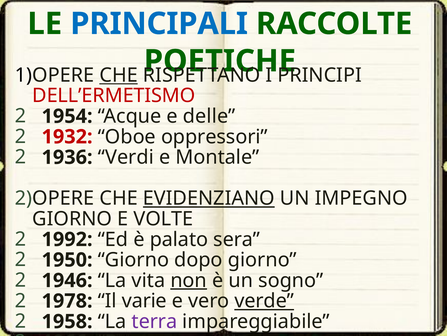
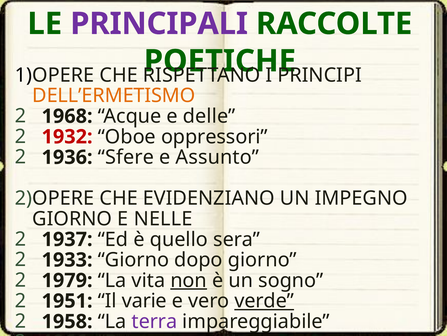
PRINCIPALI colour: blue -> purple
CHE at (119, 75) underline: present -> none
DELL’ERMETISMO colour: red -> orange
1954: 1954 -> 1968
Verdi: Verdi -> Sfere
Montale: Montale -> Assunto
EVIDENZIANO underline: present -> none
VOLTE: VOLTE -> NELLE
1992: 1992 -> 1937
palato: palato -> quello
1950: 1950 -> 1933
1946: 1946 -> 1979
1978: 1978 -> 1951
